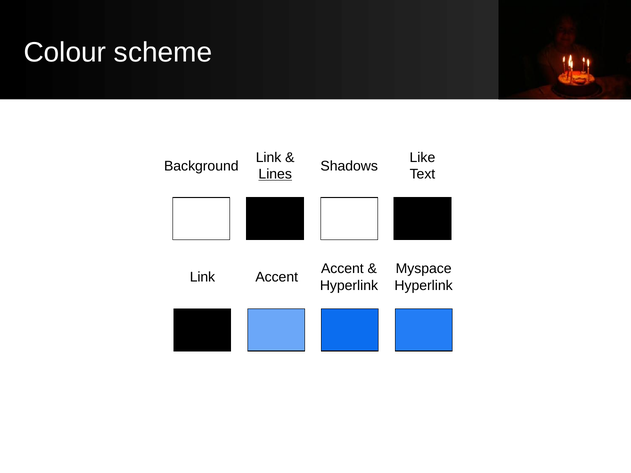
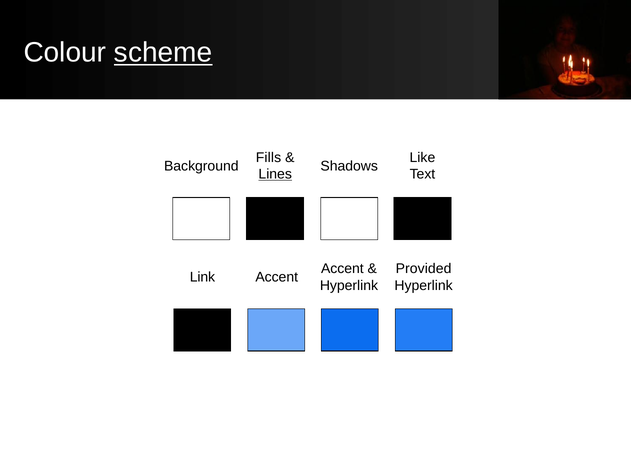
scheme underline: none -> present
Link at (269, 157): Link -> Fills
Myspace: Myspace -> Provided
